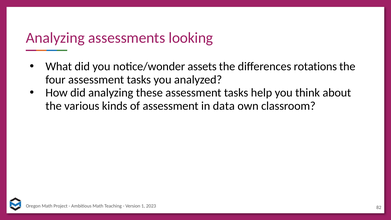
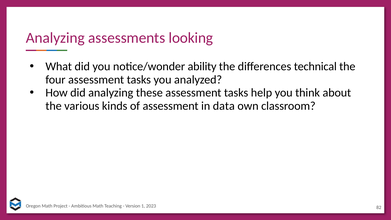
assets: assets -> ability
rotations: rotations -> technical
